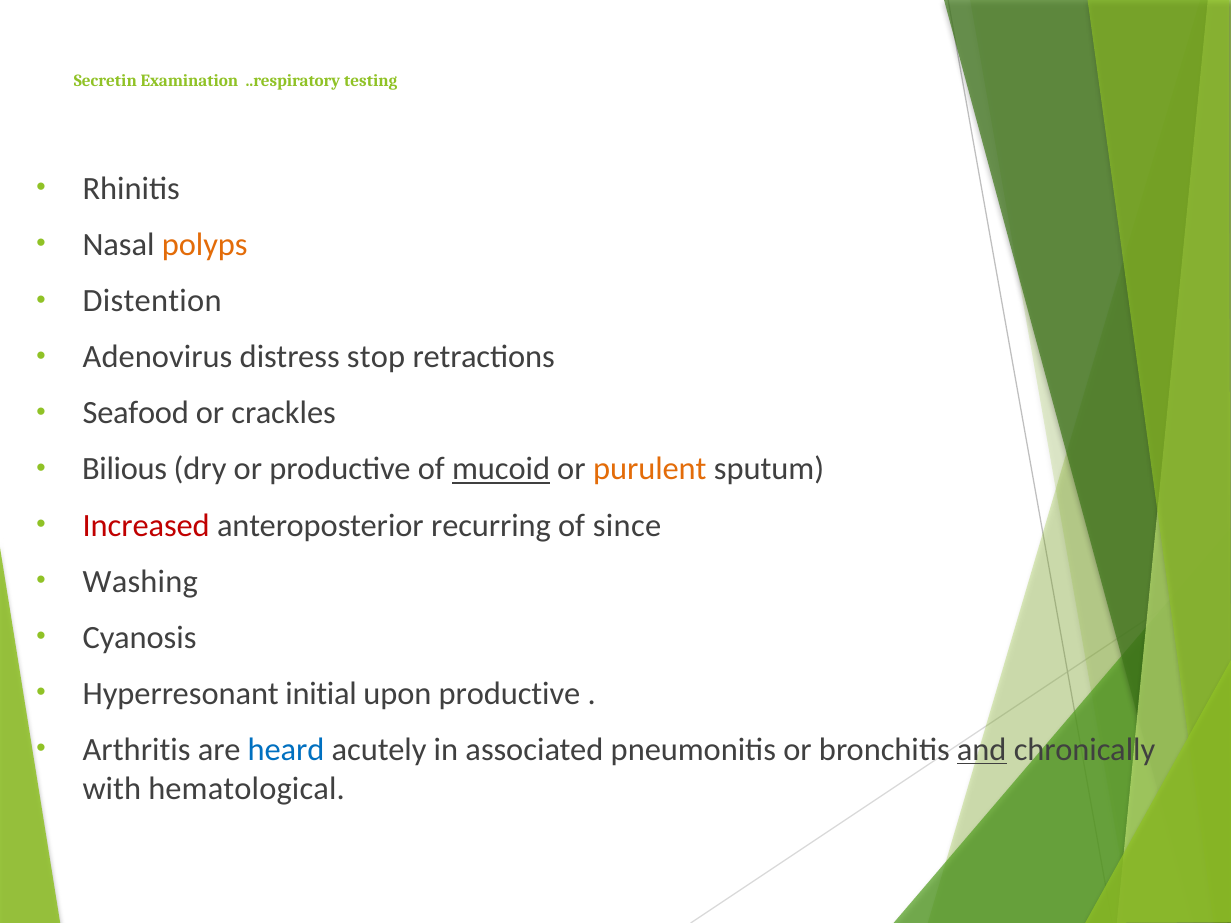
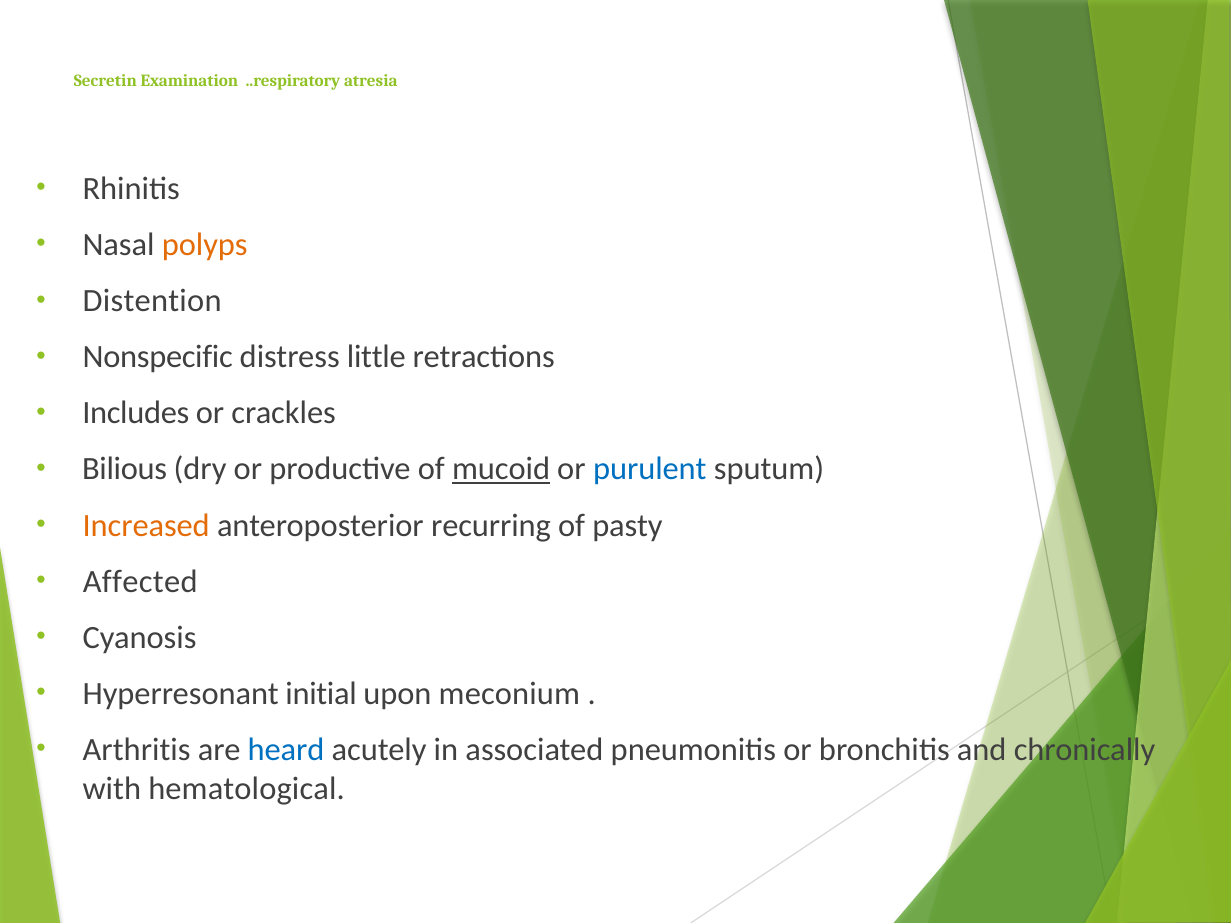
testing: testing -> atresia
Adenovirus: Adenovirus -> Nonspecific
stop: stop -> little
Seafood: Seafood -> Includes
purulent colour: orange -> blue
Increased colour: red -> orange
since: since -> pasty
Washing: Washing -> Affected
upon productive: productive -> meconium
and underline: present -> none
